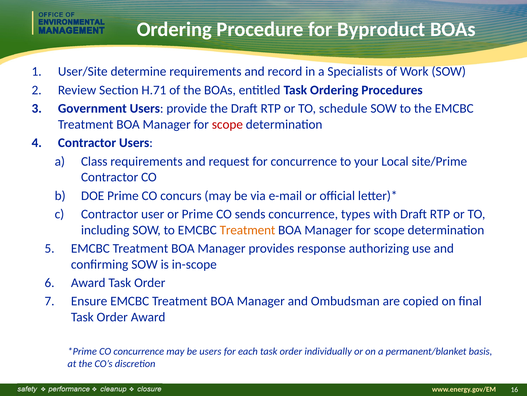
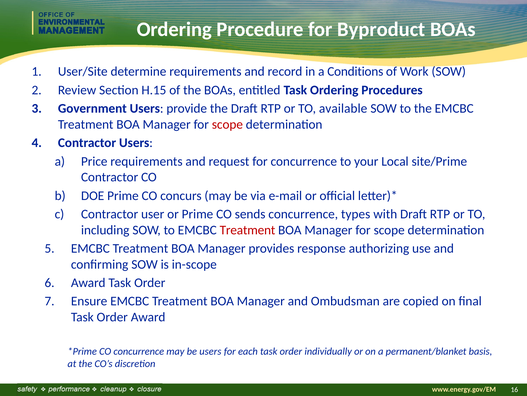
Specialists: Specialists -> Conditions
H.71: H.71 -> H.15
schedule: schedule -> available
Class: Class -> Price
Treatment at (247, 230) colour: orange -> red
